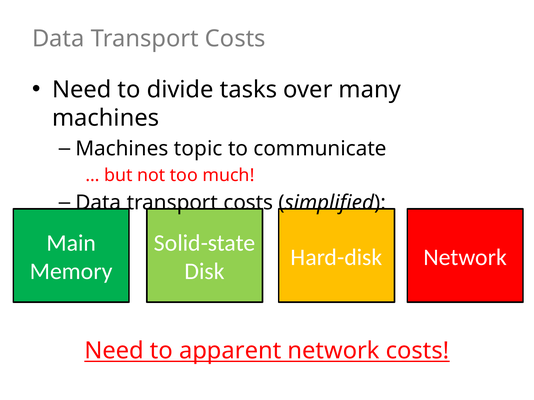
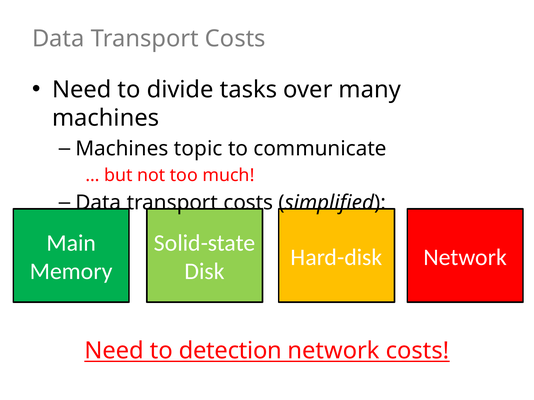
apparent: apparent -> detection
